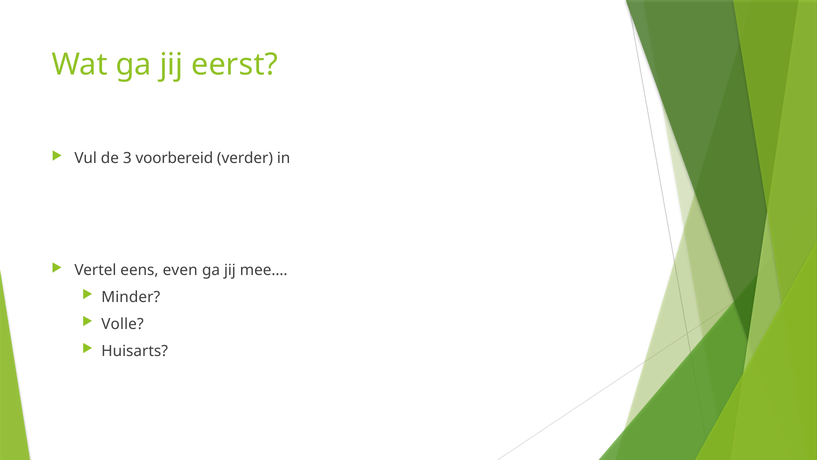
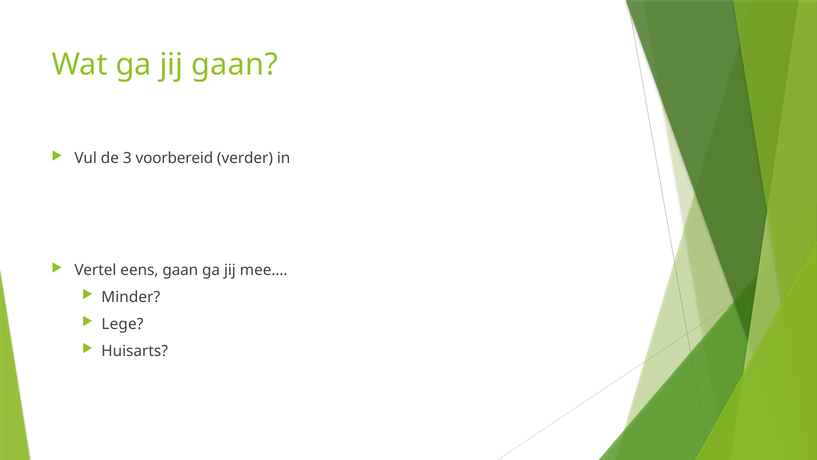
jij eerst: eerst -> gaan
eens even: even -> gaan
Volle: Volle -> Lege
